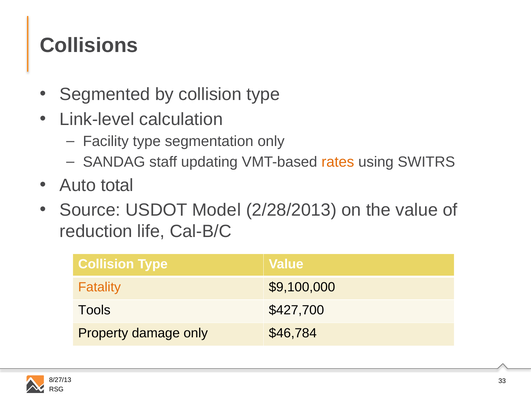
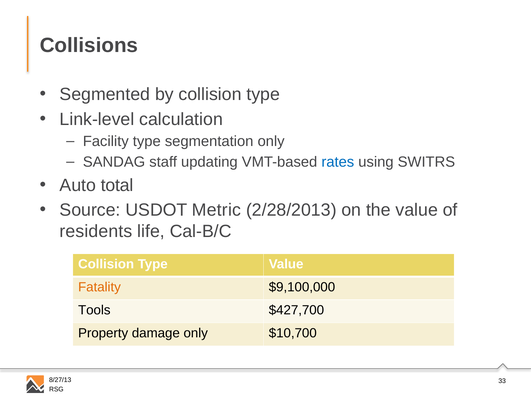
rates colour: orange -> blue
Model: Model -> Metric
reduction: reduction -> residents
$46,784: $46,784 -> $10,700
